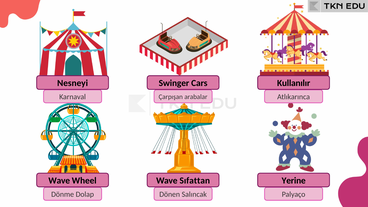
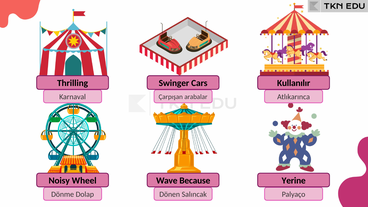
Nesneyi: Nesneyi -> Thrilling
Wave at (59, 181): Wave -> Noisy
Sıfattan: Sıfattan -> Because
